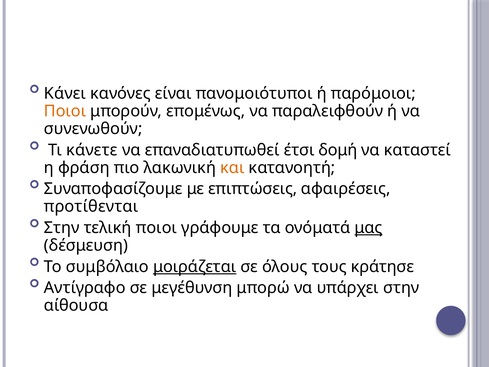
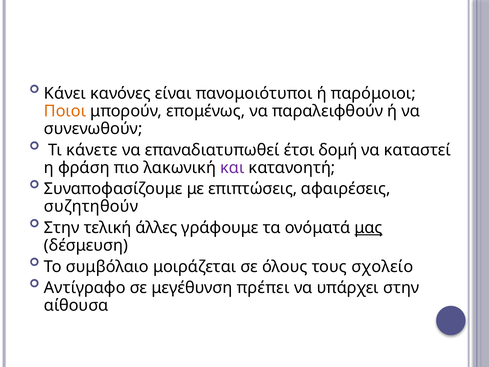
και colour: orange -> purple
προτίθενται: προτίθενται -> συζητηθούν
τελική ποιοι: ποιοι -> άλλες
μοιράζεται underline: present -> none
κράτησε: κράτησε -> σχολείο
μπορώ: μπορώ -> πρέπει
